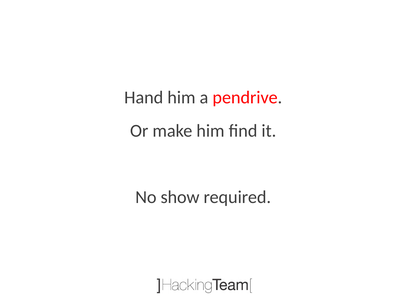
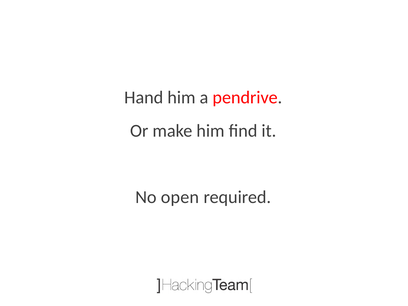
show: show -> open
